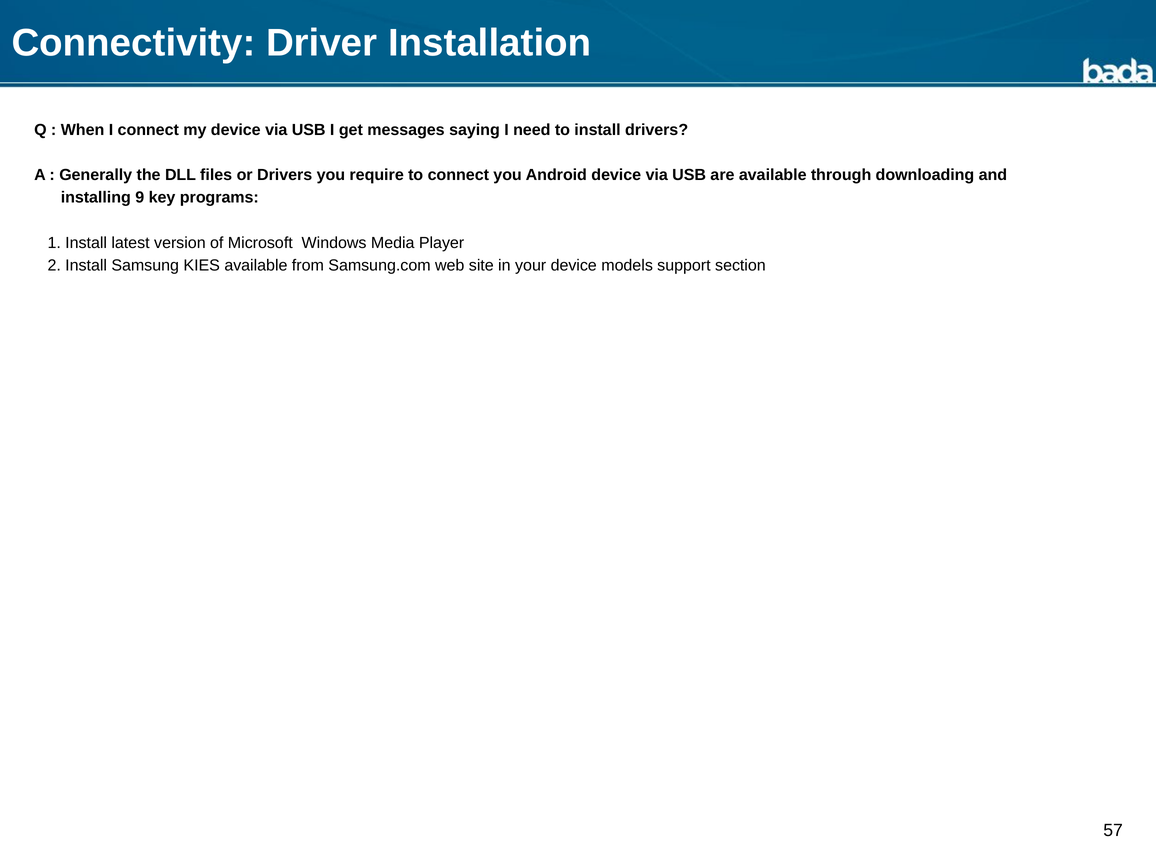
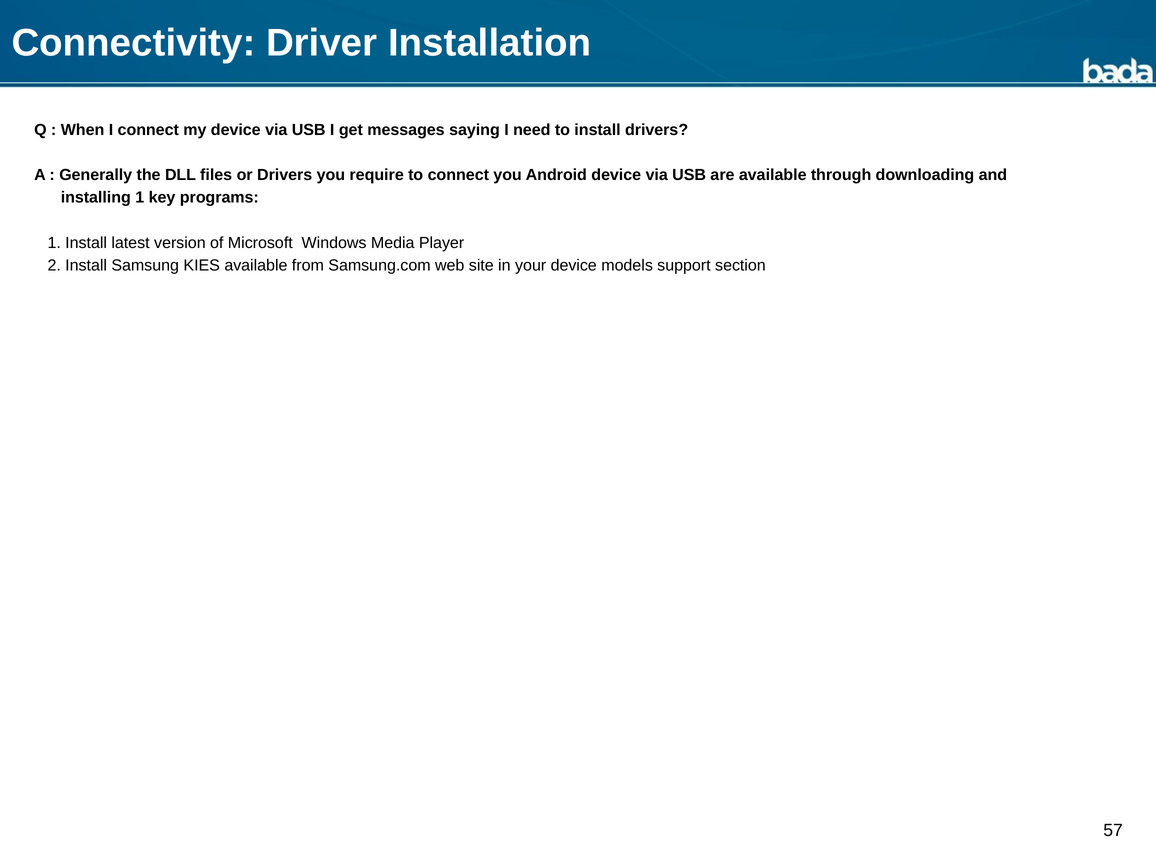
installing 9: 9 -> 1
